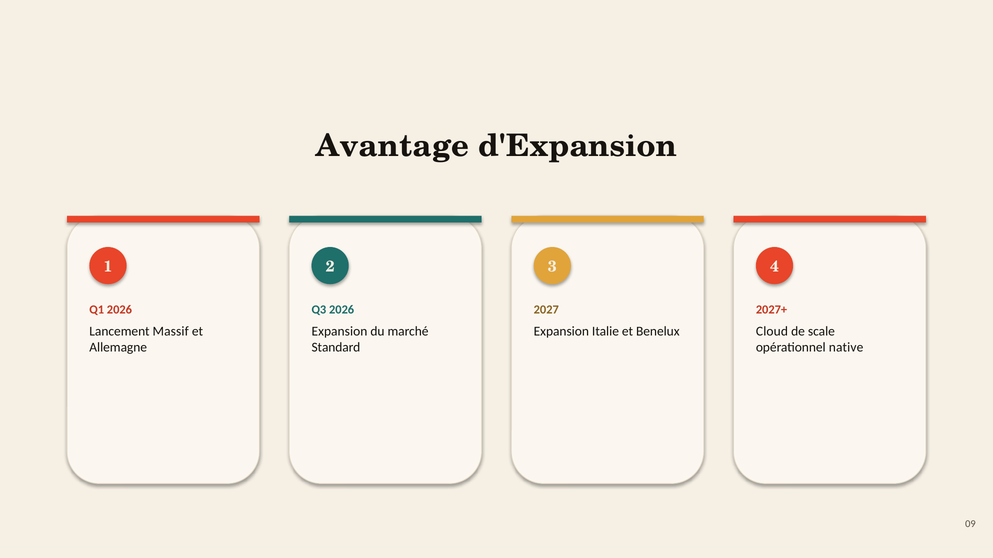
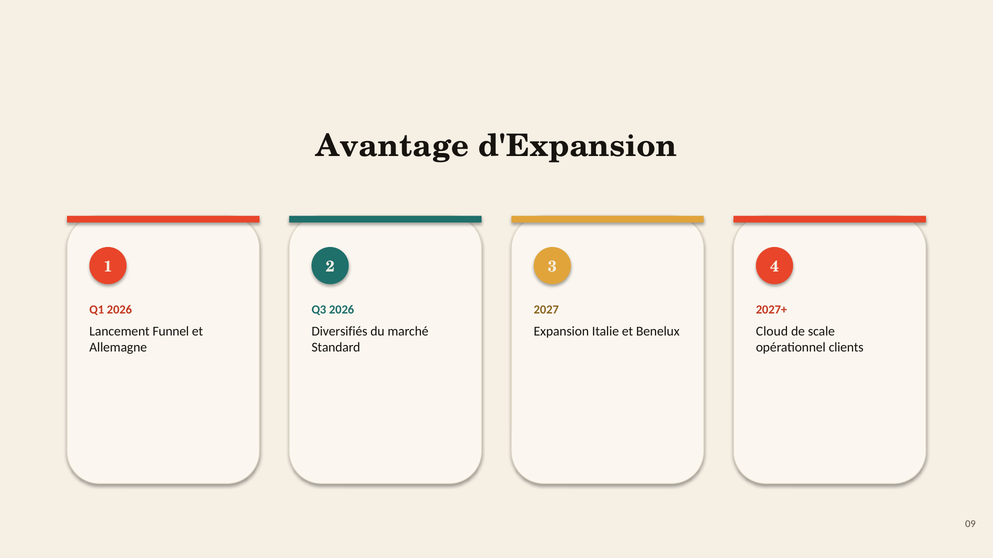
Massif: Massif -> Funnel
Expansion at (339, 332): Expansion -> Diversifiés
native: native -> clients
